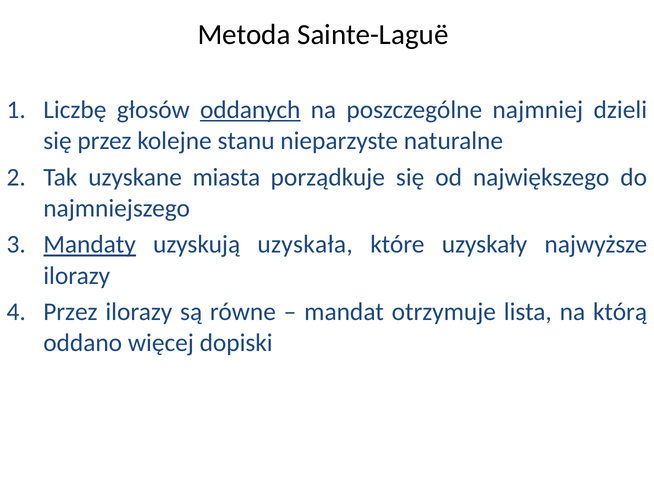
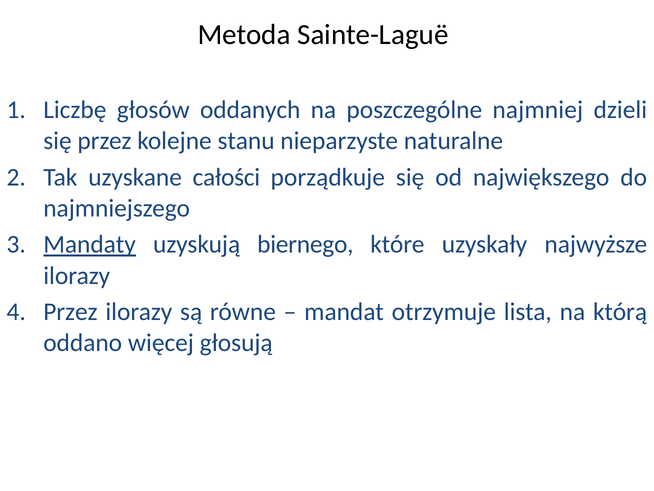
oddanych underline: present -> none
miasta: miasta -> całości
uzyskała: uzyskała -> biernego
dopiski: dopiski -> głosują
